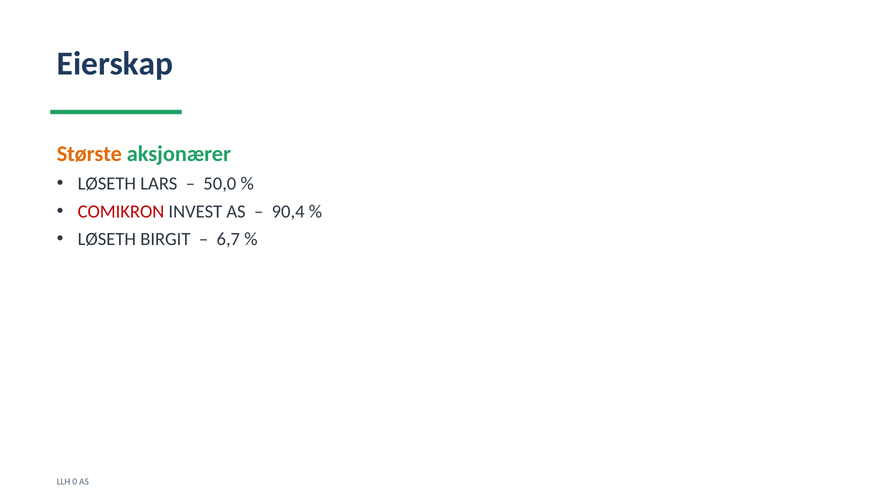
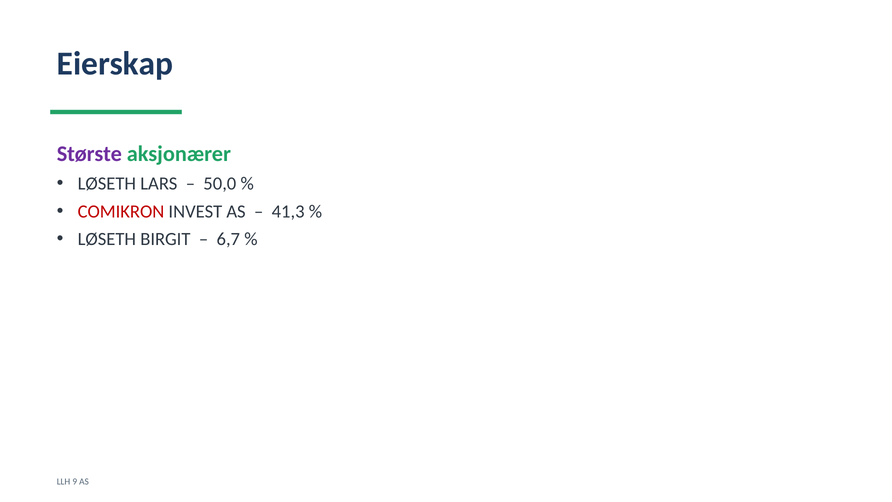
Største colour: orange -> purple
90,4: 90,4 -> 41,3
0: 0 -> 9
